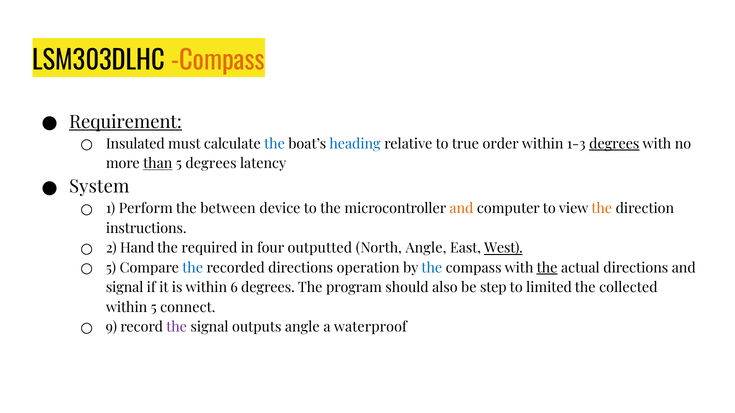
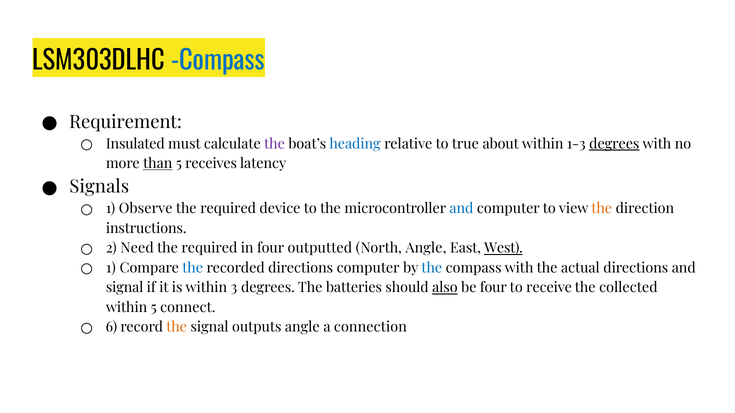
Compass at (218, 61) colour: orange -> blue
Requirement underline: present -> none
the at (275, 144) colour: blue -> purple
order: order -> about
5 degrees: degrees -> receives
System: System -> Signals
Perform: Perform -> Observe
between at (228, 209): between -> required
and at (461, 209) colour: orange -> blue
Hand: Hand -> Need
5 at (111, 268): 5 -> 1
directions operation: operation -> computer
the at (547, 268) underline: present -> none
6: 6 -> 3
program: program -> batteries
also underline: none -> present
be step: step -> four
limited: limited -> receive
9: 9 -> 6
the at (177, 328) colour: purple -> orange
waterproof: waterproof -> connection
